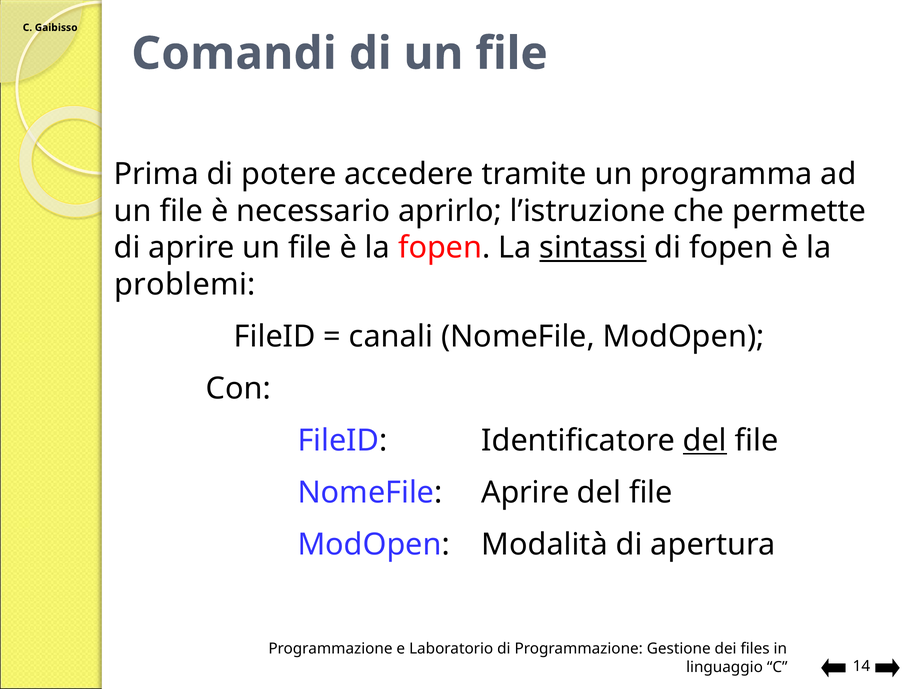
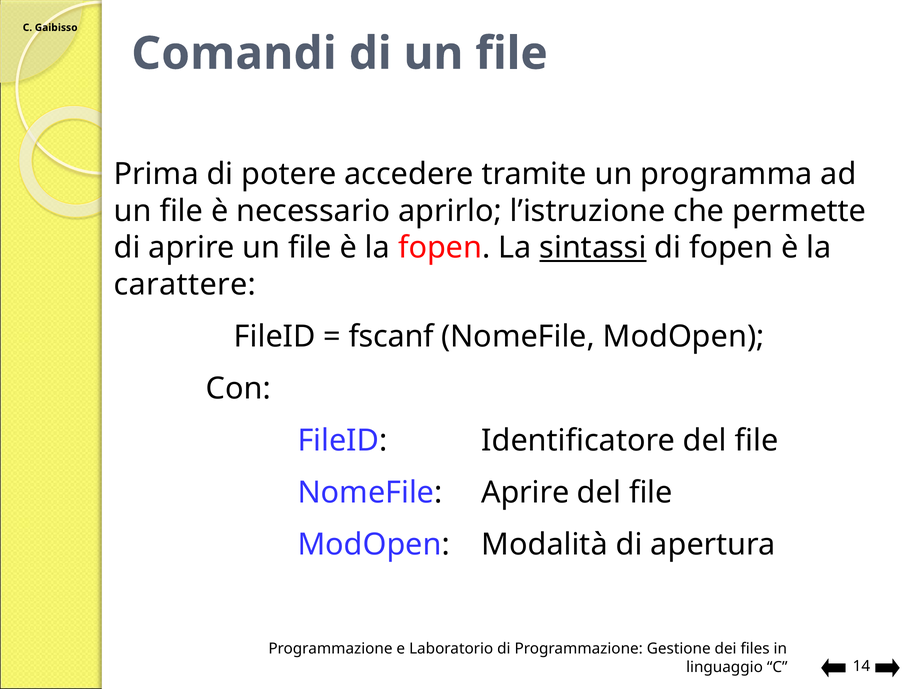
problemi: problemi -> carattere
canali: canali -> fscanf
del at (705, 441) underline: present -> none
